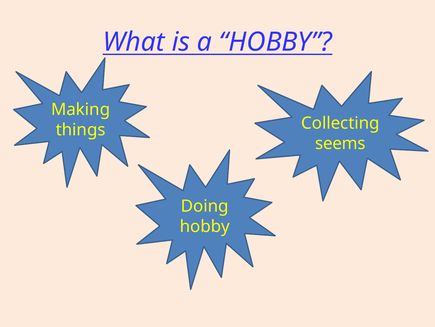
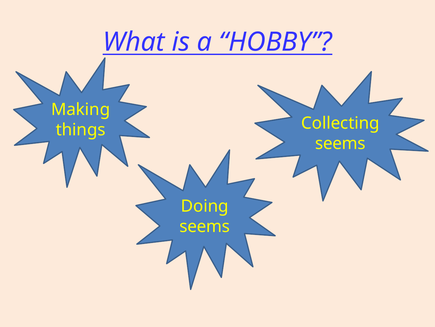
hobby at (205, 226): hobby -> seems
